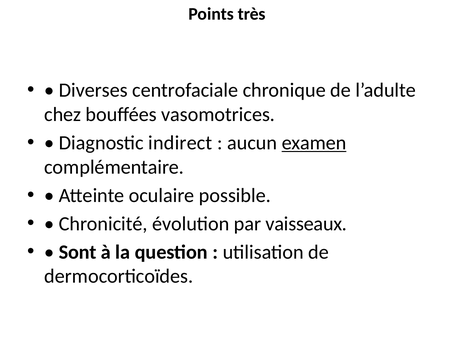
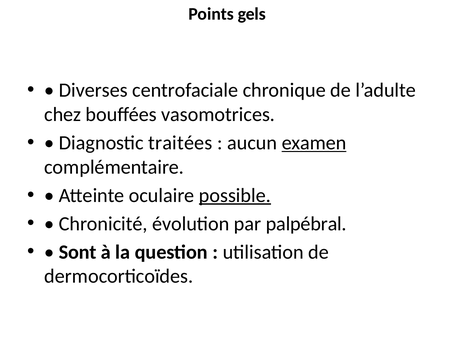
très: très -> gels
indirect: indirect -> traitées
possible underline: none -> present
vaisseaux: vaisseaux -> palpébral
